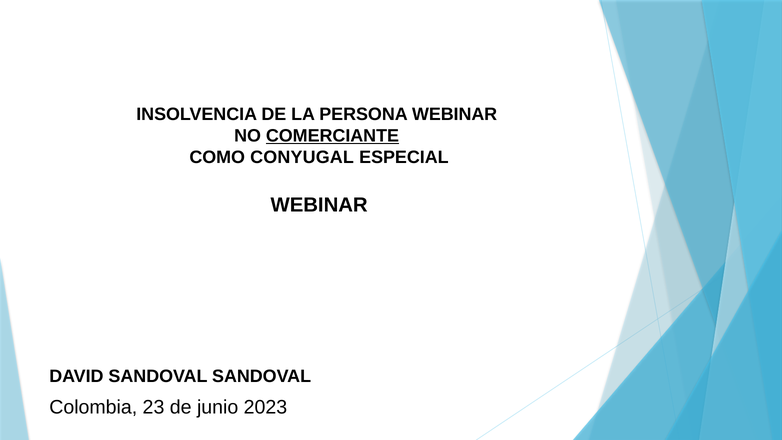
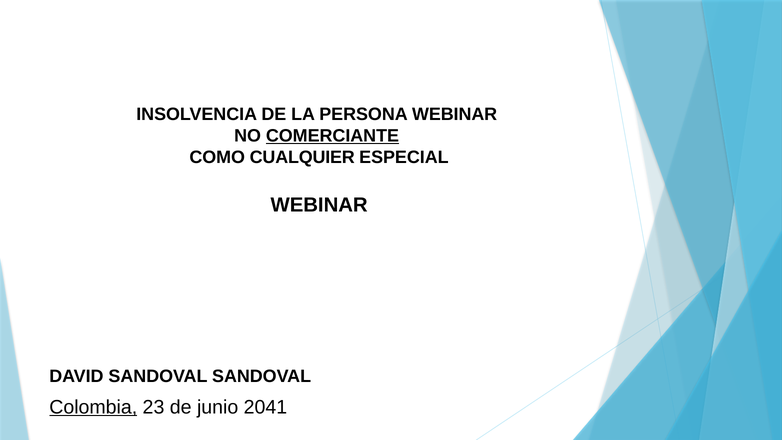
CONYUGAL: CONYUGAL -> CUALQUIER
Colombia underline: none -> present
2023: 2023 -> 2041
